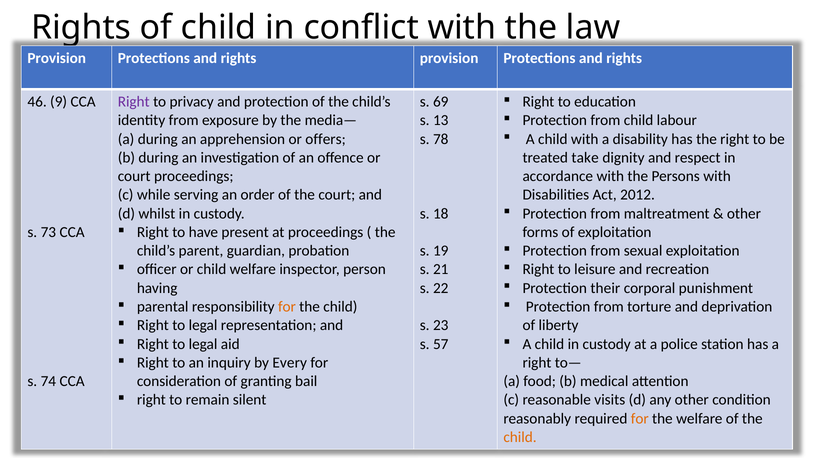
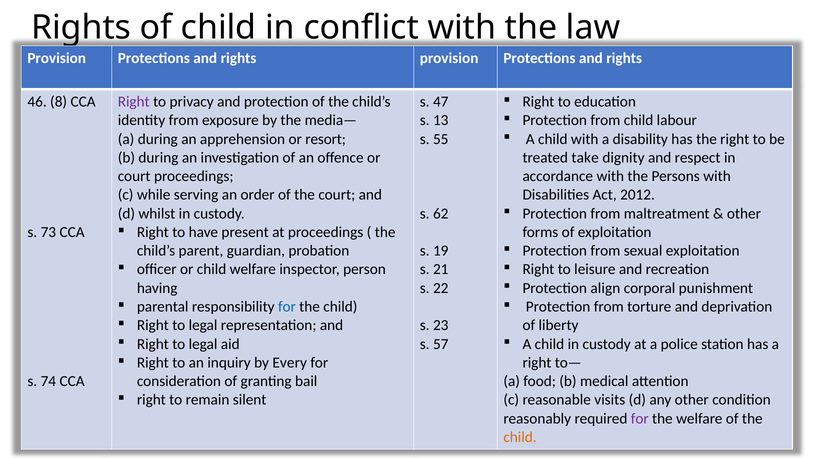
9: 9 -> 8
69: 69 -> 47
offers: offers -> resort
78: 78 -> 55
18: 18 -> 62
their: their -> align
for at (287, 307) colour: orange -> blue
for at (640, 418) colour: orange -> purple
